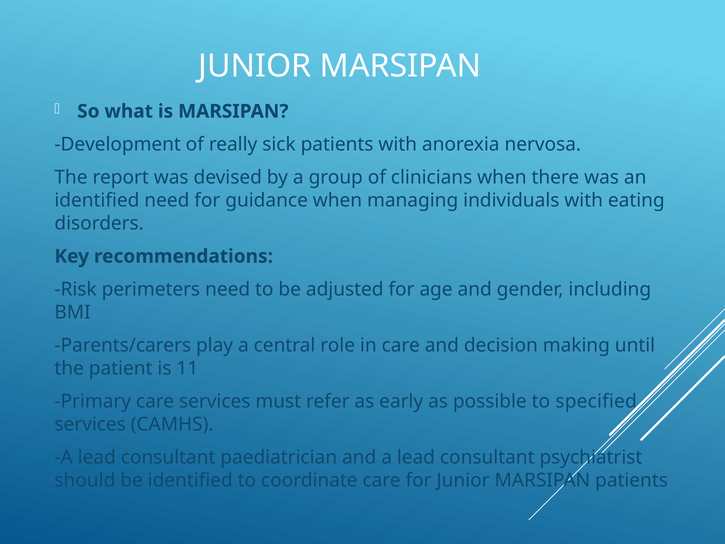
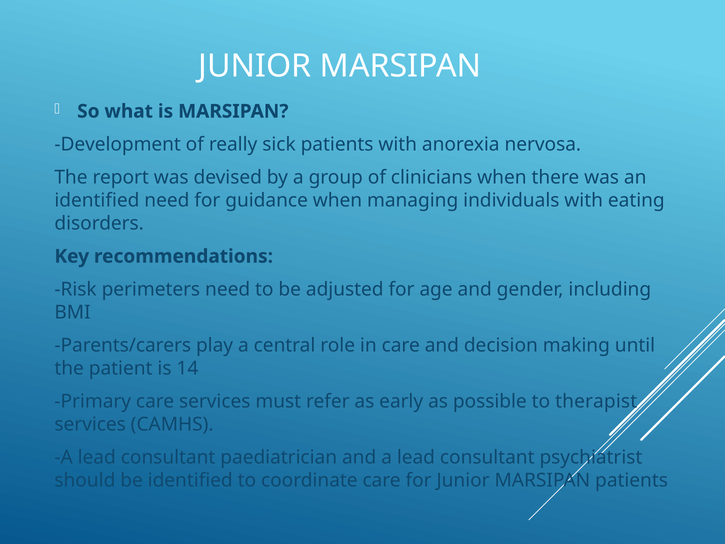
11: 11 -> 14
specified: specified -> therapist
